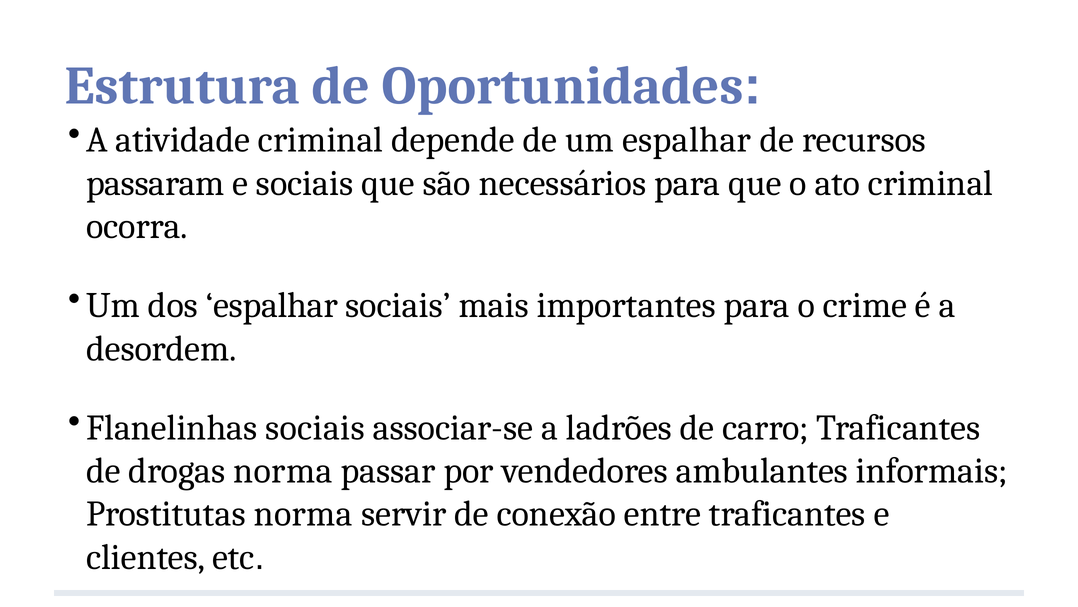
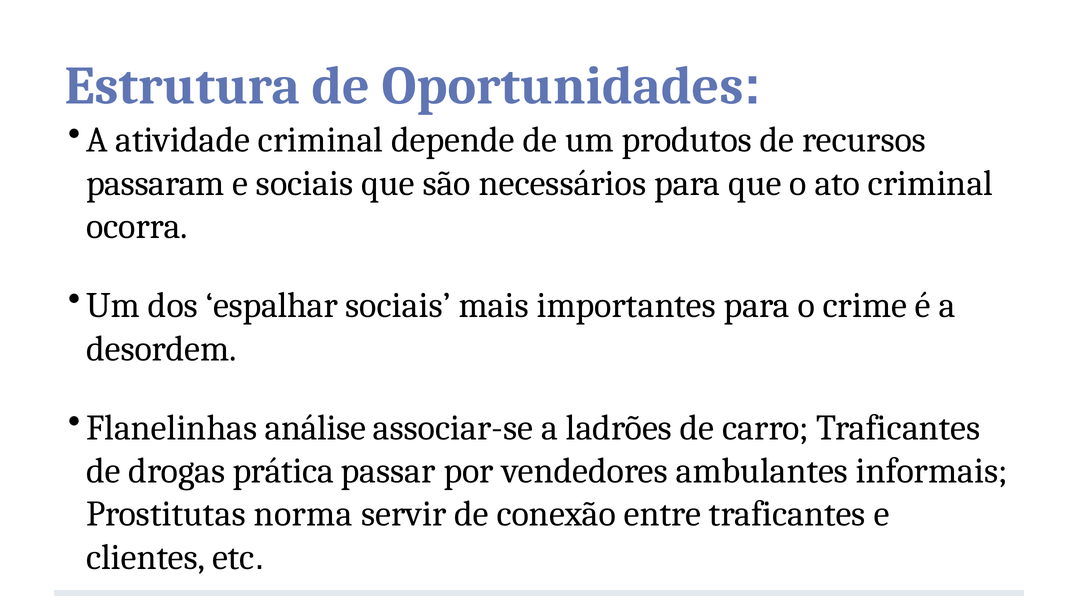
um espalhar: espalhar -> produtos
Flanelinhas sociais: sociais -> análise
drogas norma: norma -> prática
